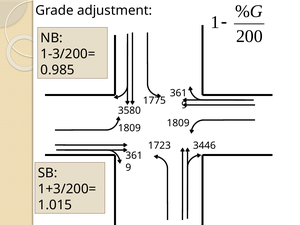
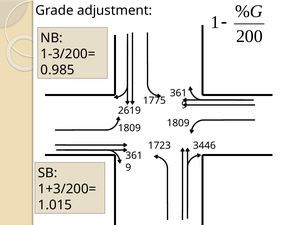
3580: 3580 -> 2619
